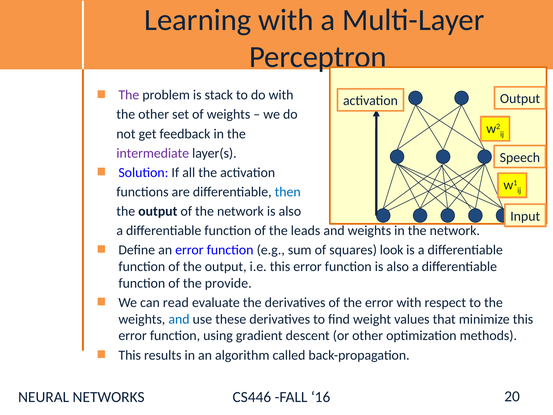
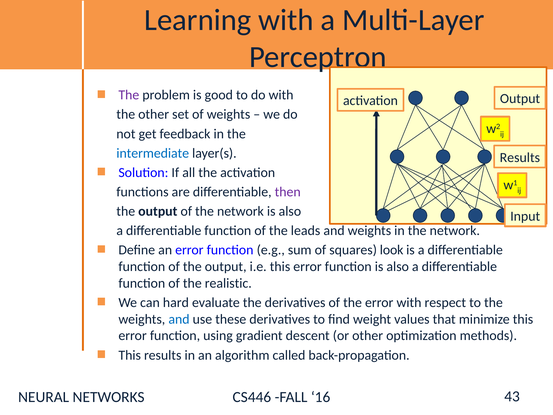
stack: stack -> good
intermediate colour: purple -> blue
Speech at (520, 157): Speech -> Results
then colour: blue -> purple
provide: provide -> realistic
read: read -> hard
20: 20 -> 43
